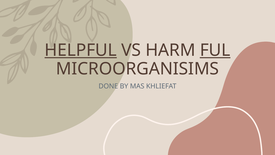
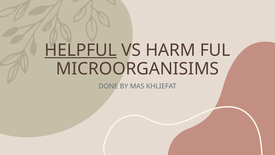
FUL underline: present -> none
